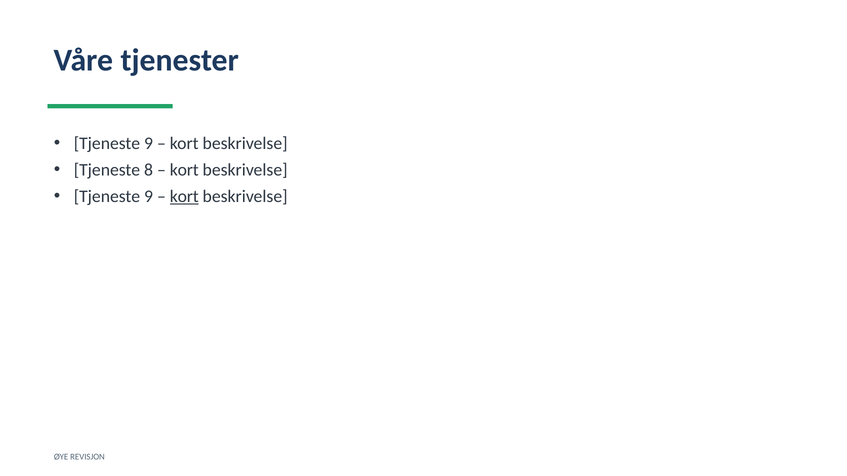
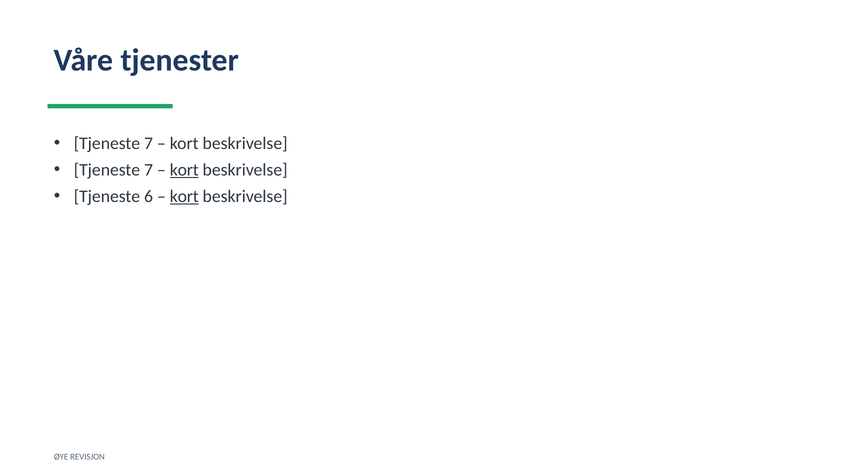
9 at (148, 143): 9 -> 7
8 at (148, 170): 8 -> 7
kort at (184, 170) underline: none -> present
9 at (148, 196): 9 -> 6
